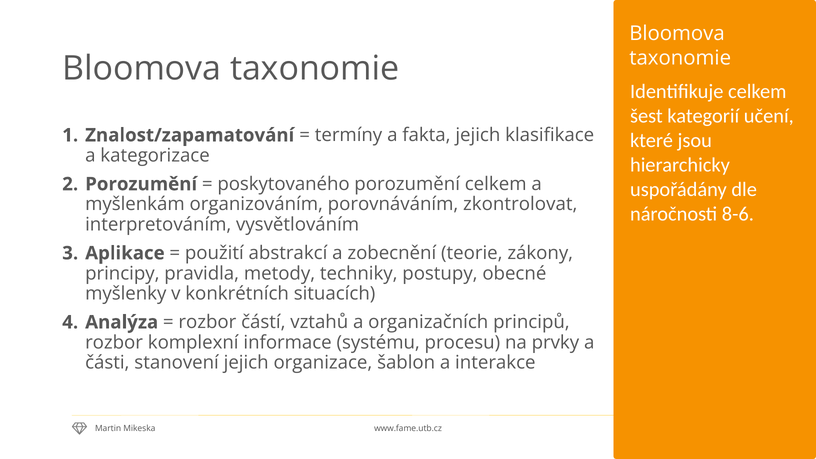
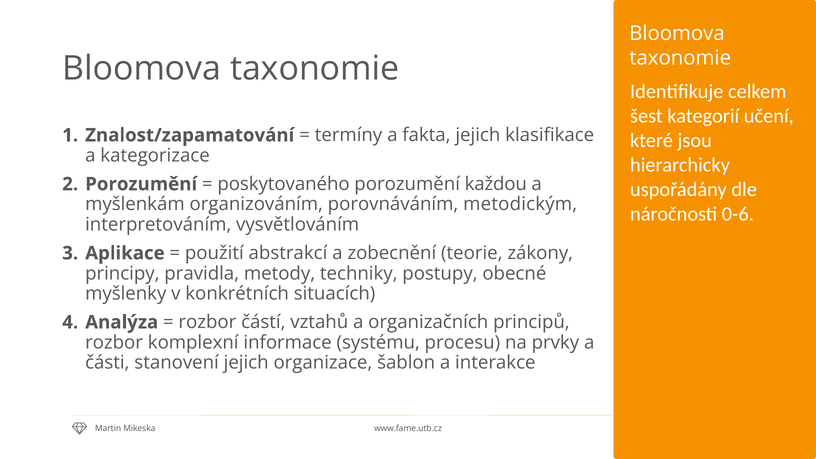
porozumění celkem: celkem -> každou
zkontrolovat: zkontrolovat -> metodickým
8-6: 8-6 -> 0-6
